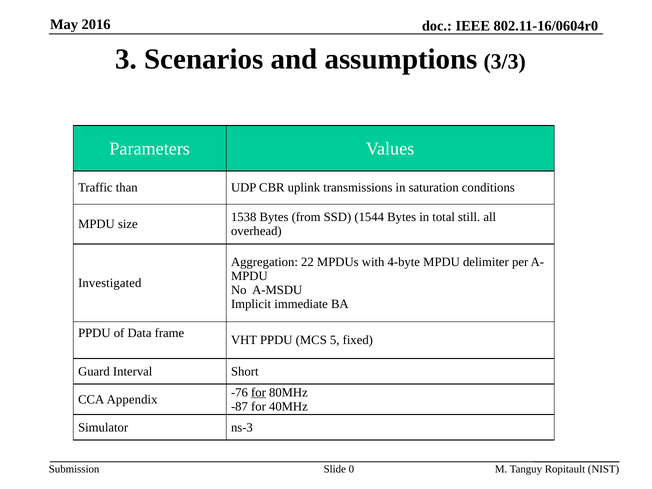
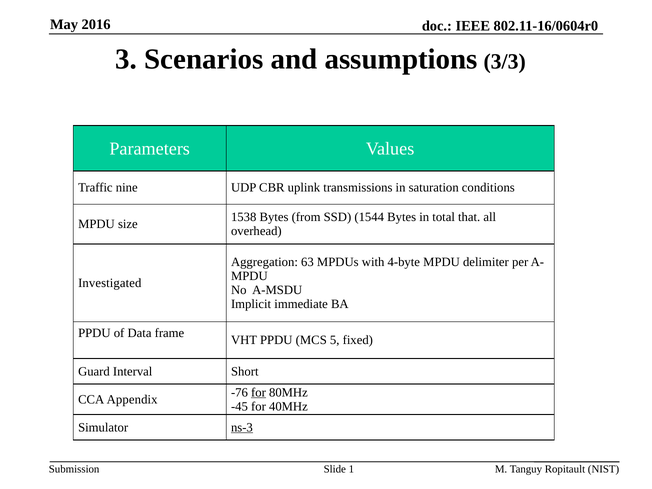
than: than -> nine
still: still -> that
22: 22 -> 63
-87: -87 -> -45
ns-3 underline: none -> present
0: 0 -> 1
